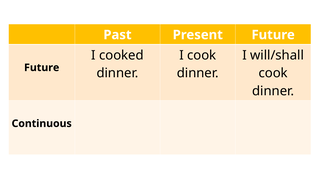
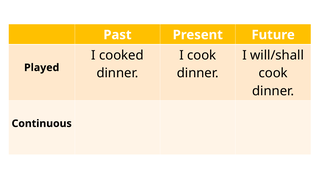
Future at (42, 68): Future -> Played
